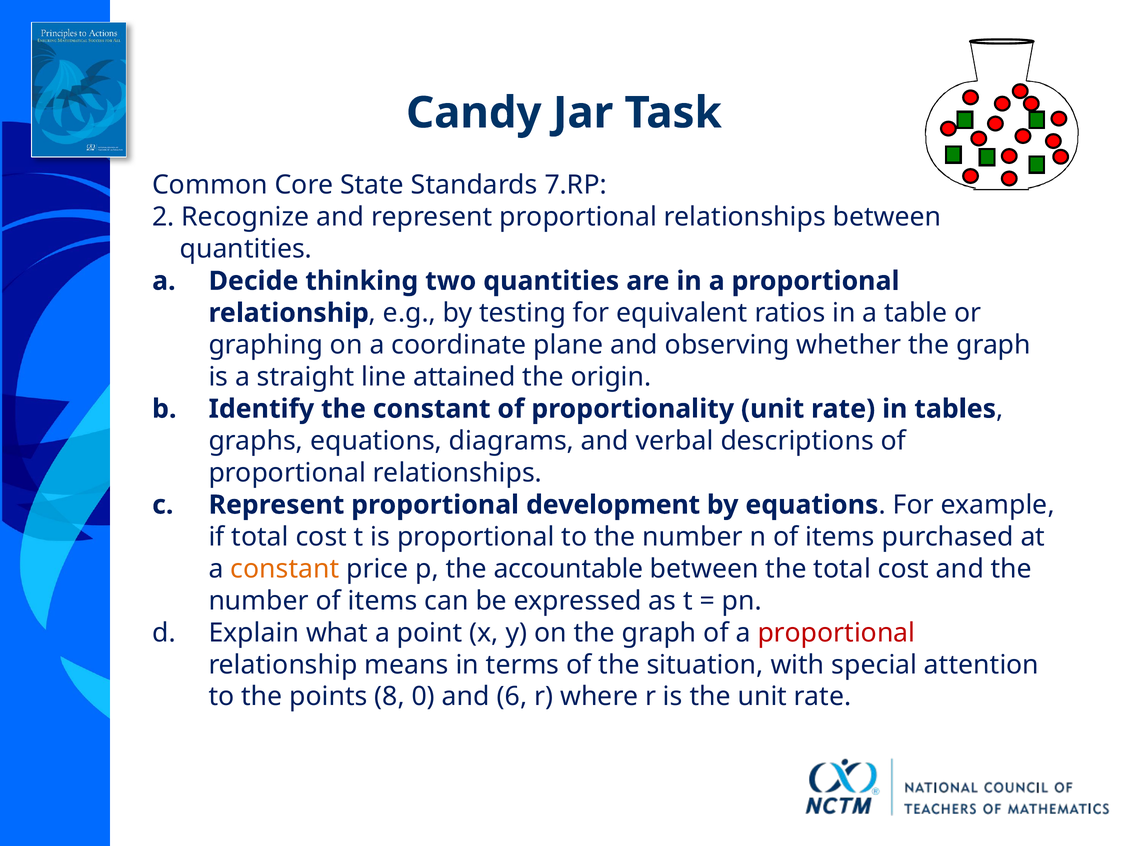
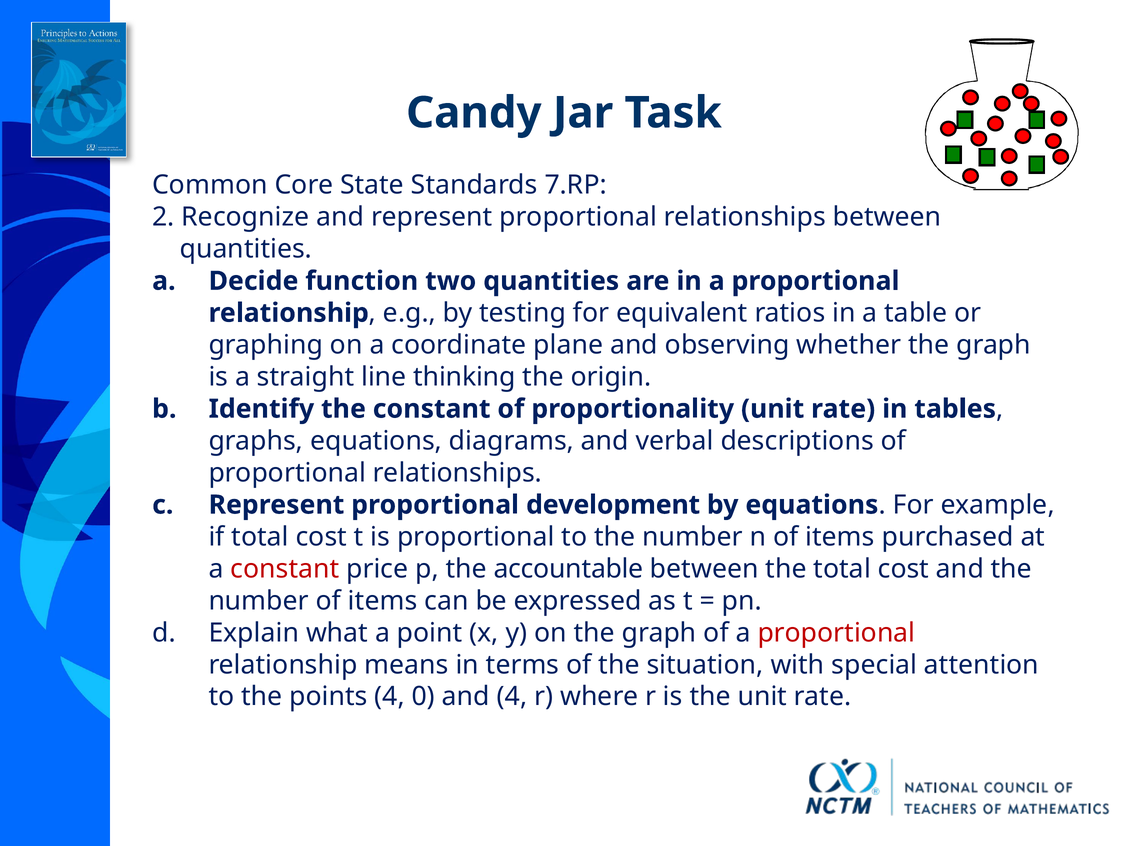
thinking: thinking -> function
attained: attained -> thinking
constant at (285, 569) colour: orange -> red
points 8: 8 -> 4
and 6: 6 -> 4
